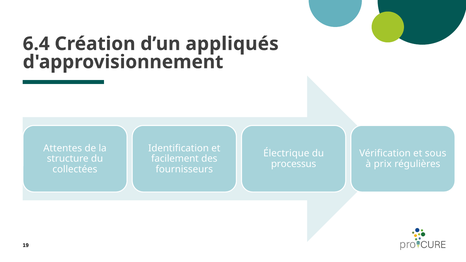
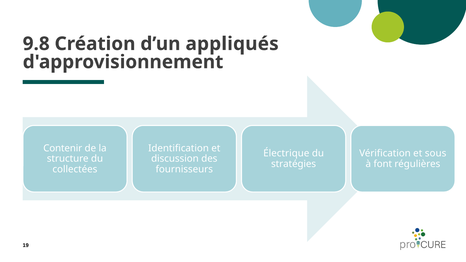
6.4: 6.4 -> 9.8
Attentes: Attentes -> Contenir
facilement: facilement -> discussion
processus: processus -> stratégies
prix: prix -> font
